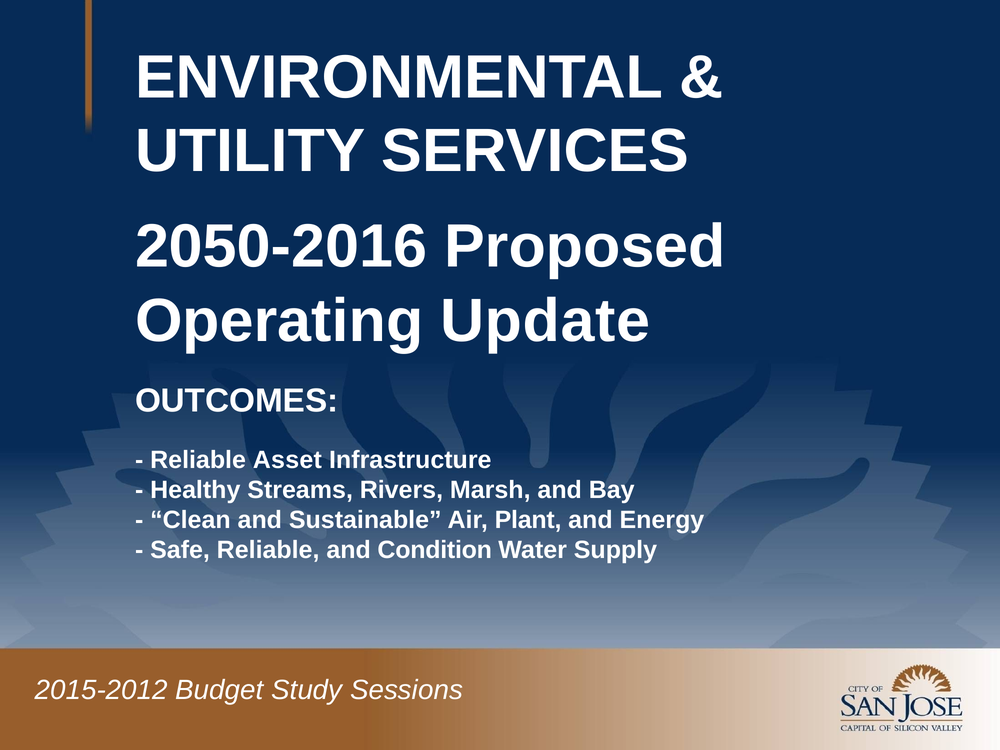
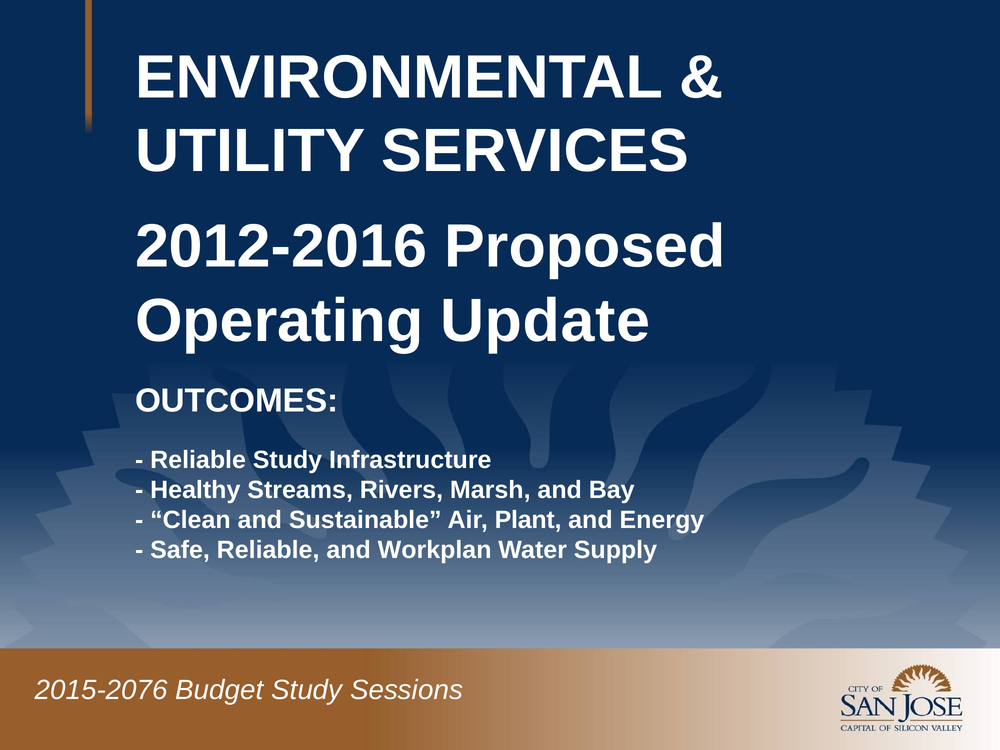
2050-2016: 2050-2016 -> 2012-2016
Reliable Asset: Asset -> Study
Condition: Condition -> Workplan
2015-2012: 2015-2012 -> 2015-2076
